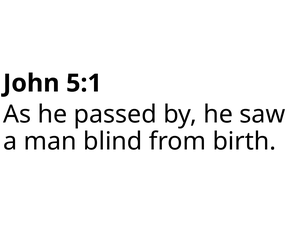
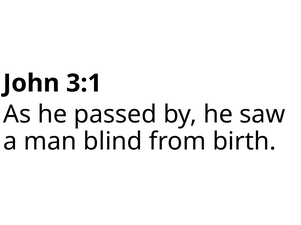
5:1: 5:1 -> 3:1
